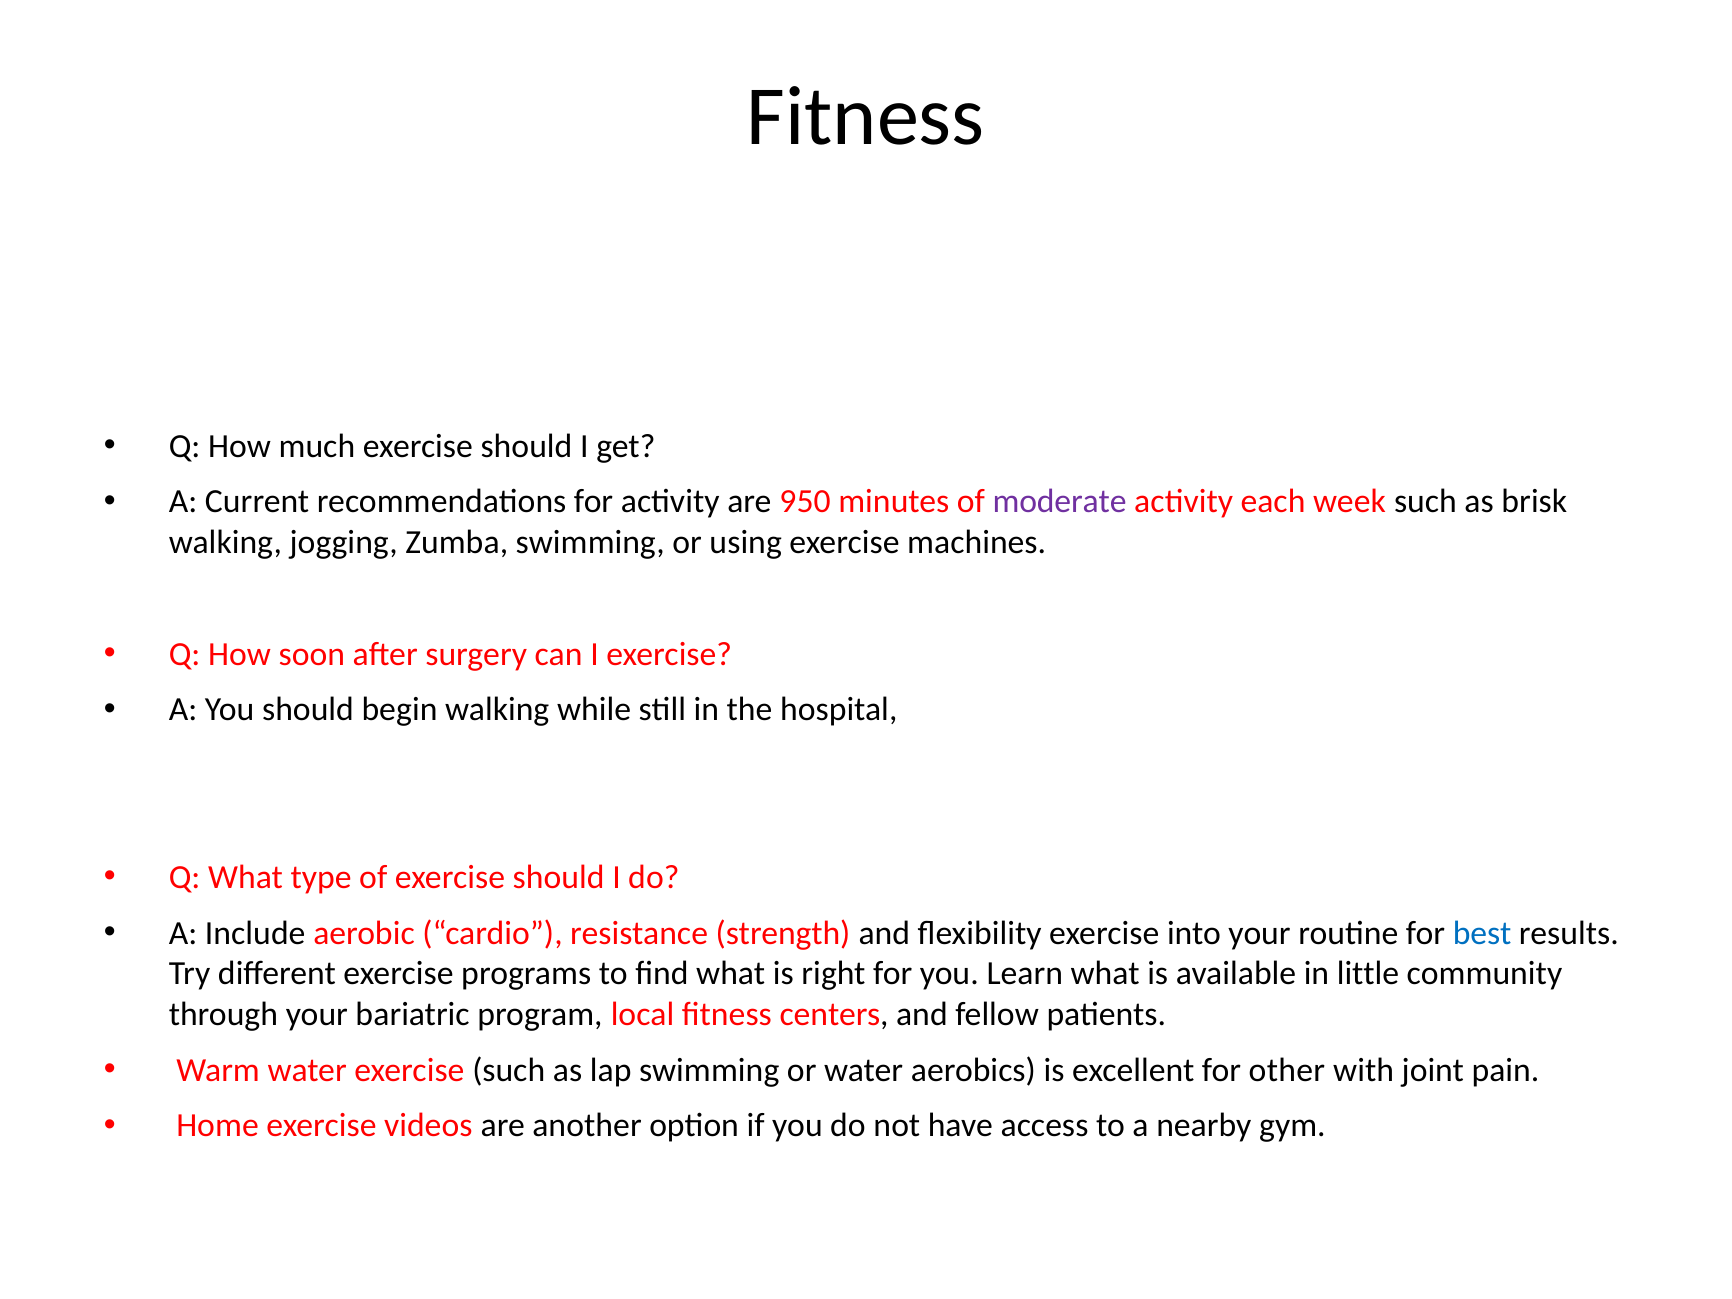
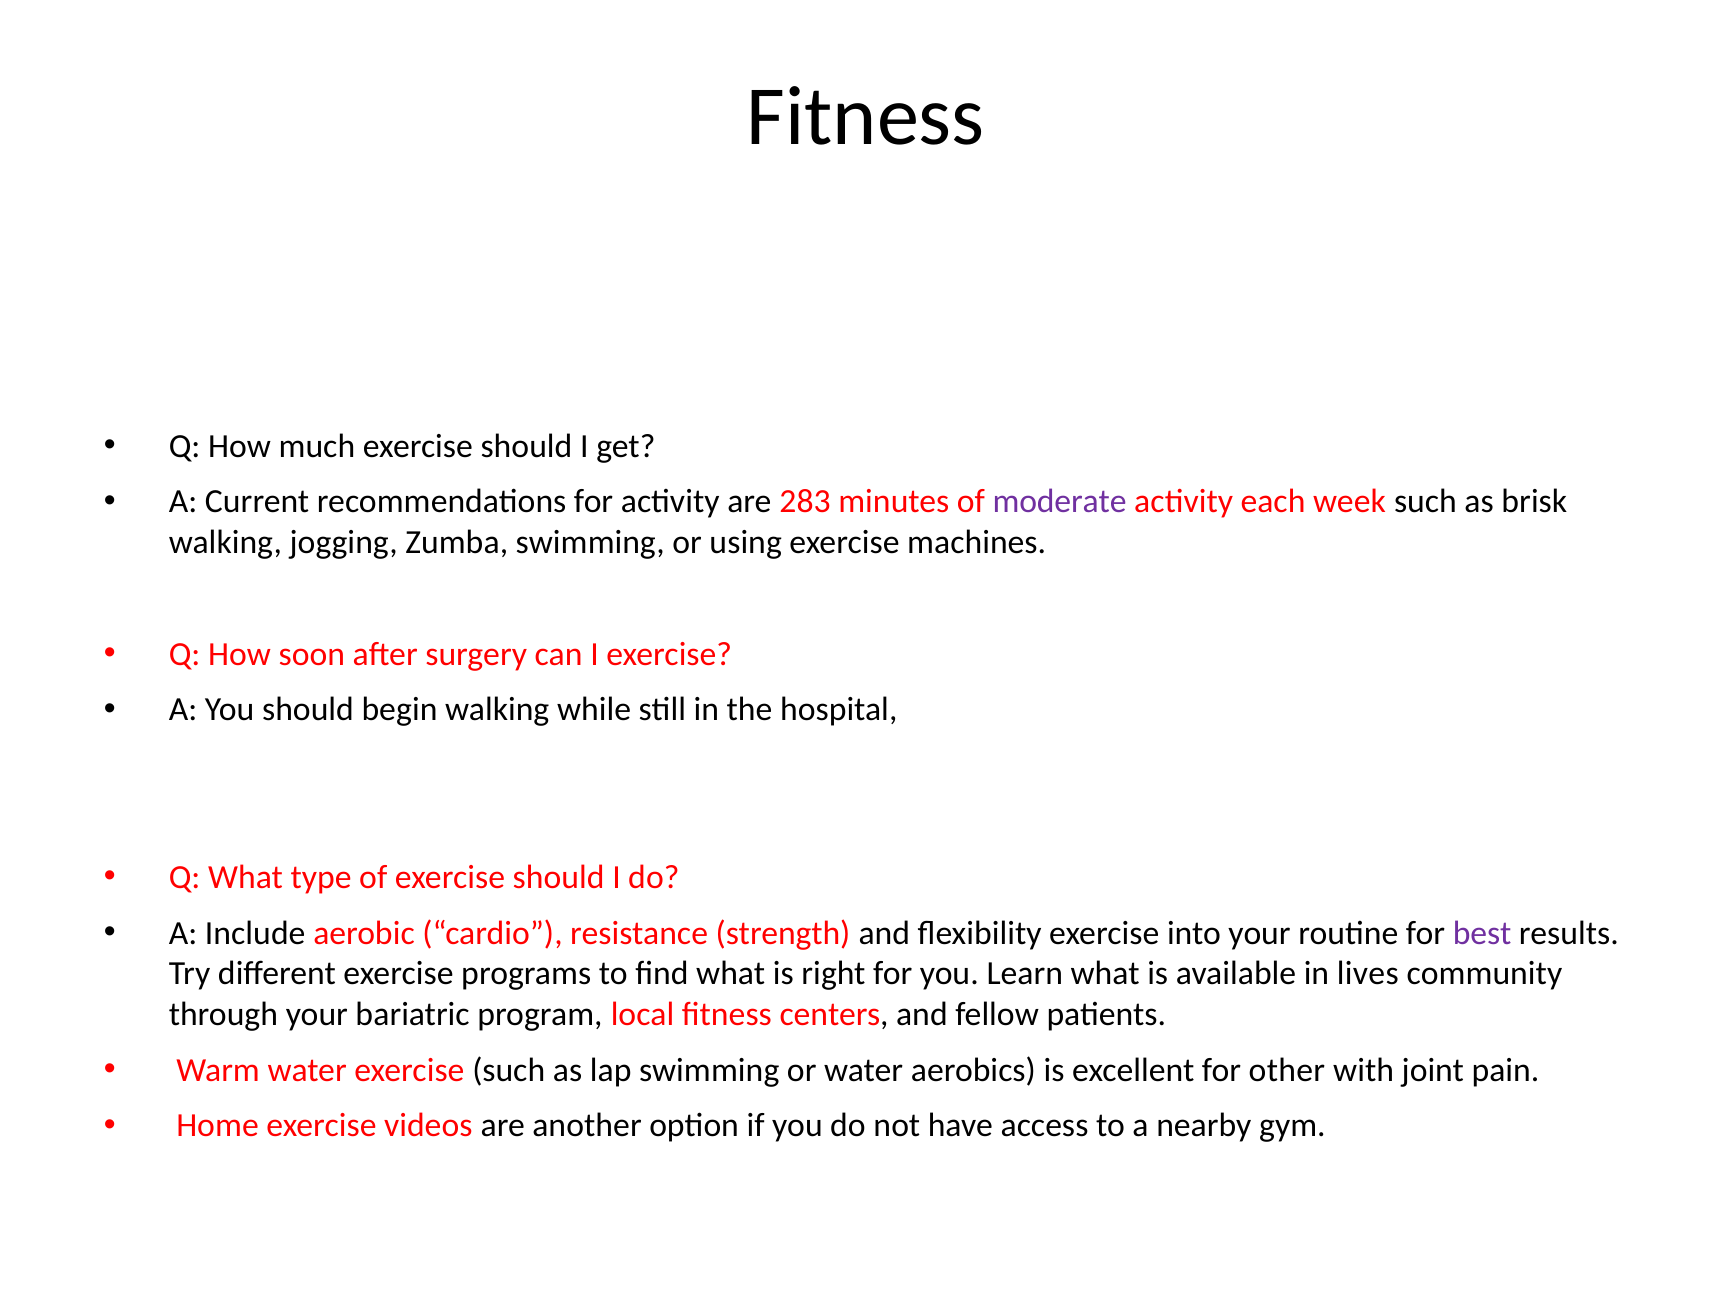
950: 950 -> 283
best colour: blue -> purple
little: little -> lives
